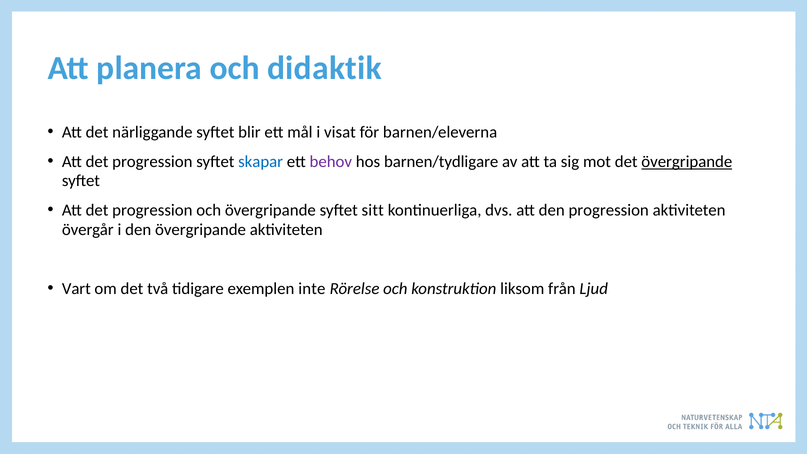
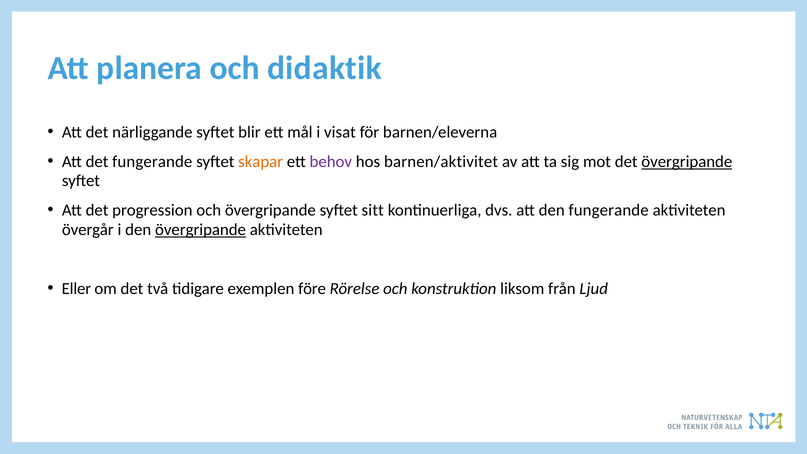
progression at (152, 162): progression -> fungerande
skapar colour: blue -> orange
barnen/tydligare: barnen/tydligare -> barnen/aktivitet
den progression: progression -> fungerande
övergripande at (201, 230) underline: none -> present
Vart: Vart -> Eller
inte: inte -> före
